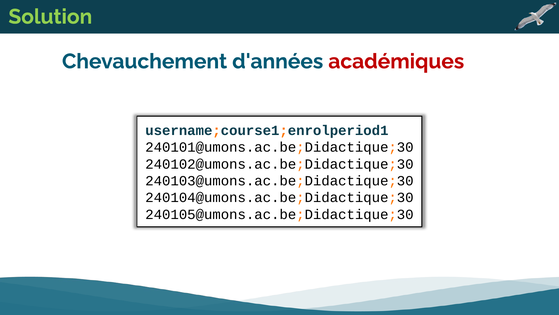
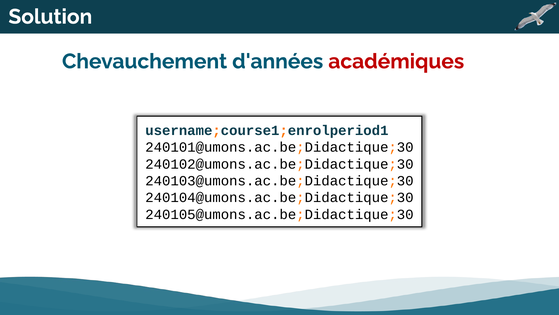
Solution colour: light green -> white
